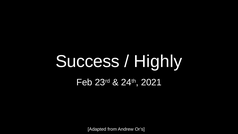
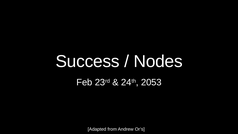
Highly: Highly -> Nodes
2021: 2021 -> 2053
